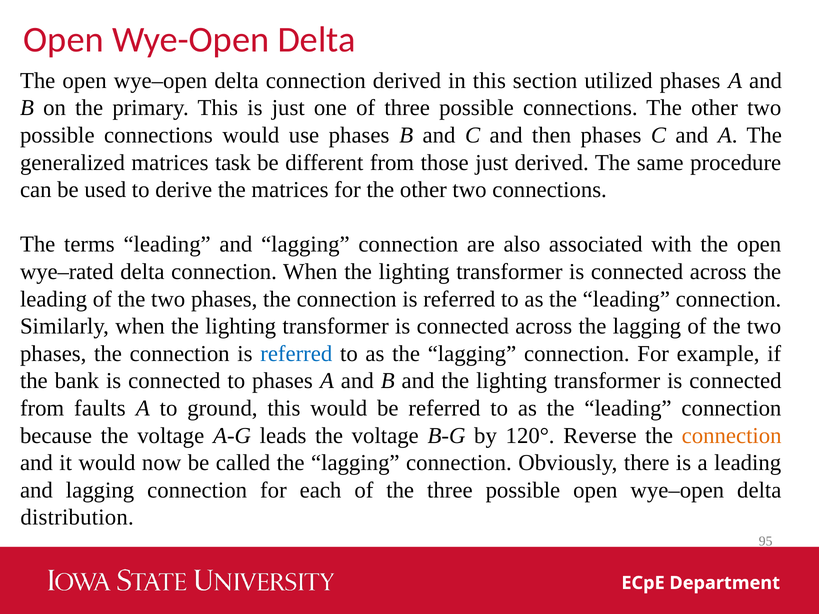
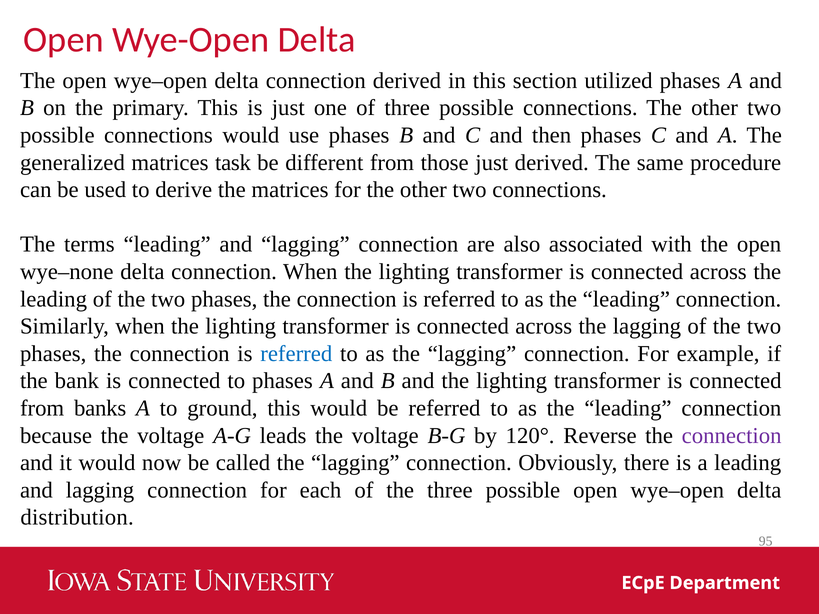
wye–rated: wye–rated -> wye–none
faults: faults -> banks
connection at (732, 436) colour: orange -> purple
